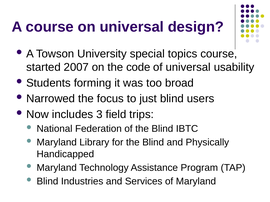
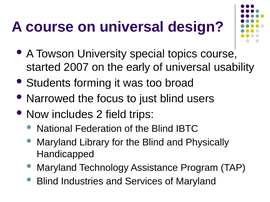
code: code -> early
3: 3 -> 2
